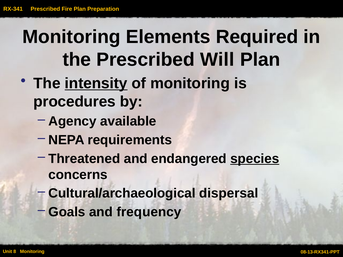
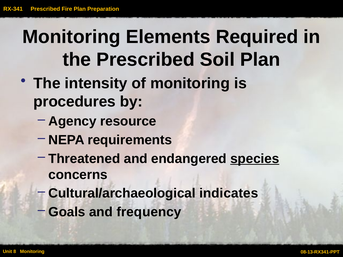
Will: Will -> Soil
intensity underline: present -> none
available: available -> resource
dispersal: dispersal -> indicates
